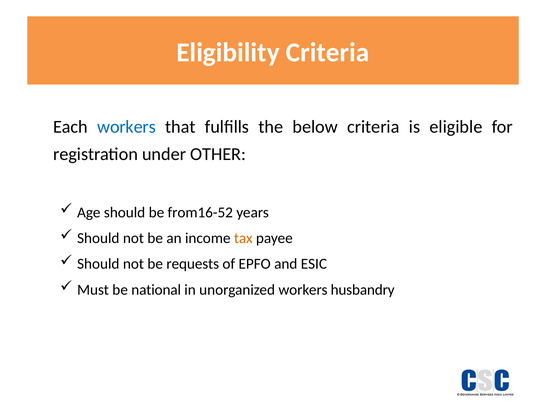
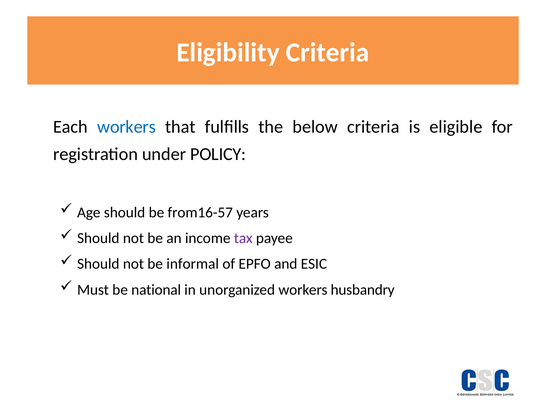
OTHER: OTHER -> POLICY
from16-52: from16-52 -> from16-57
tax colour: orange -> purple
requests: requests -> informal
